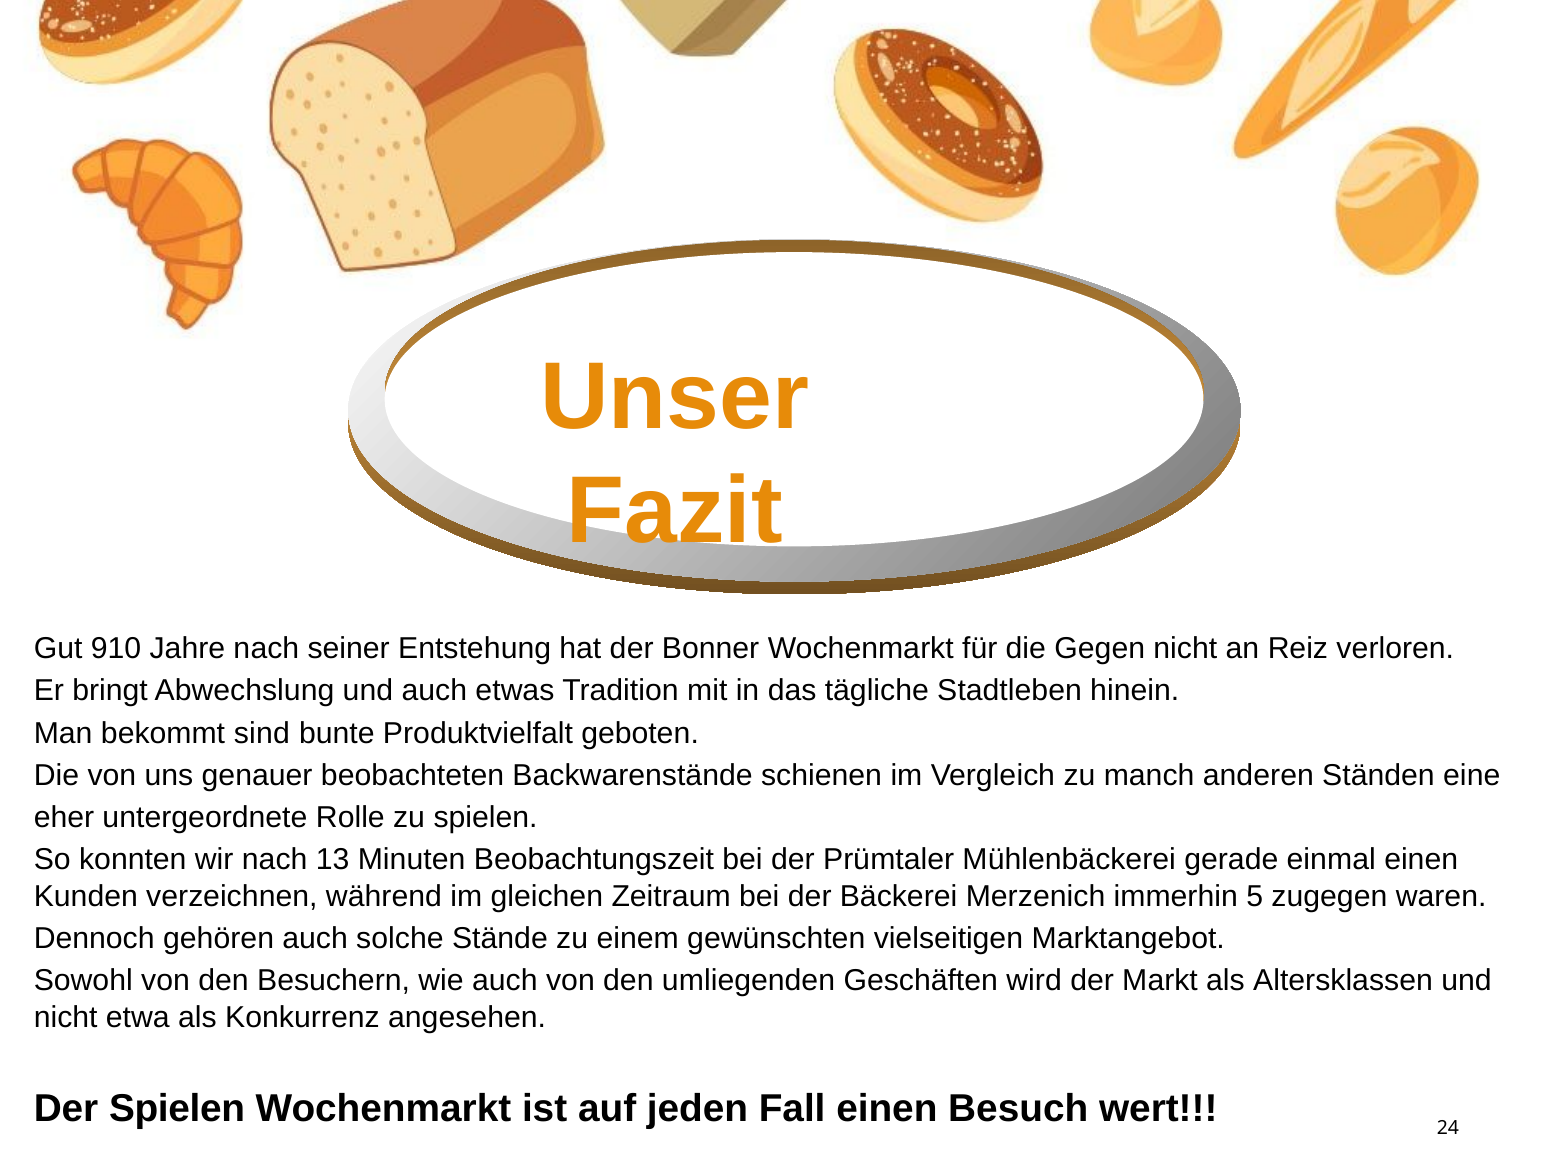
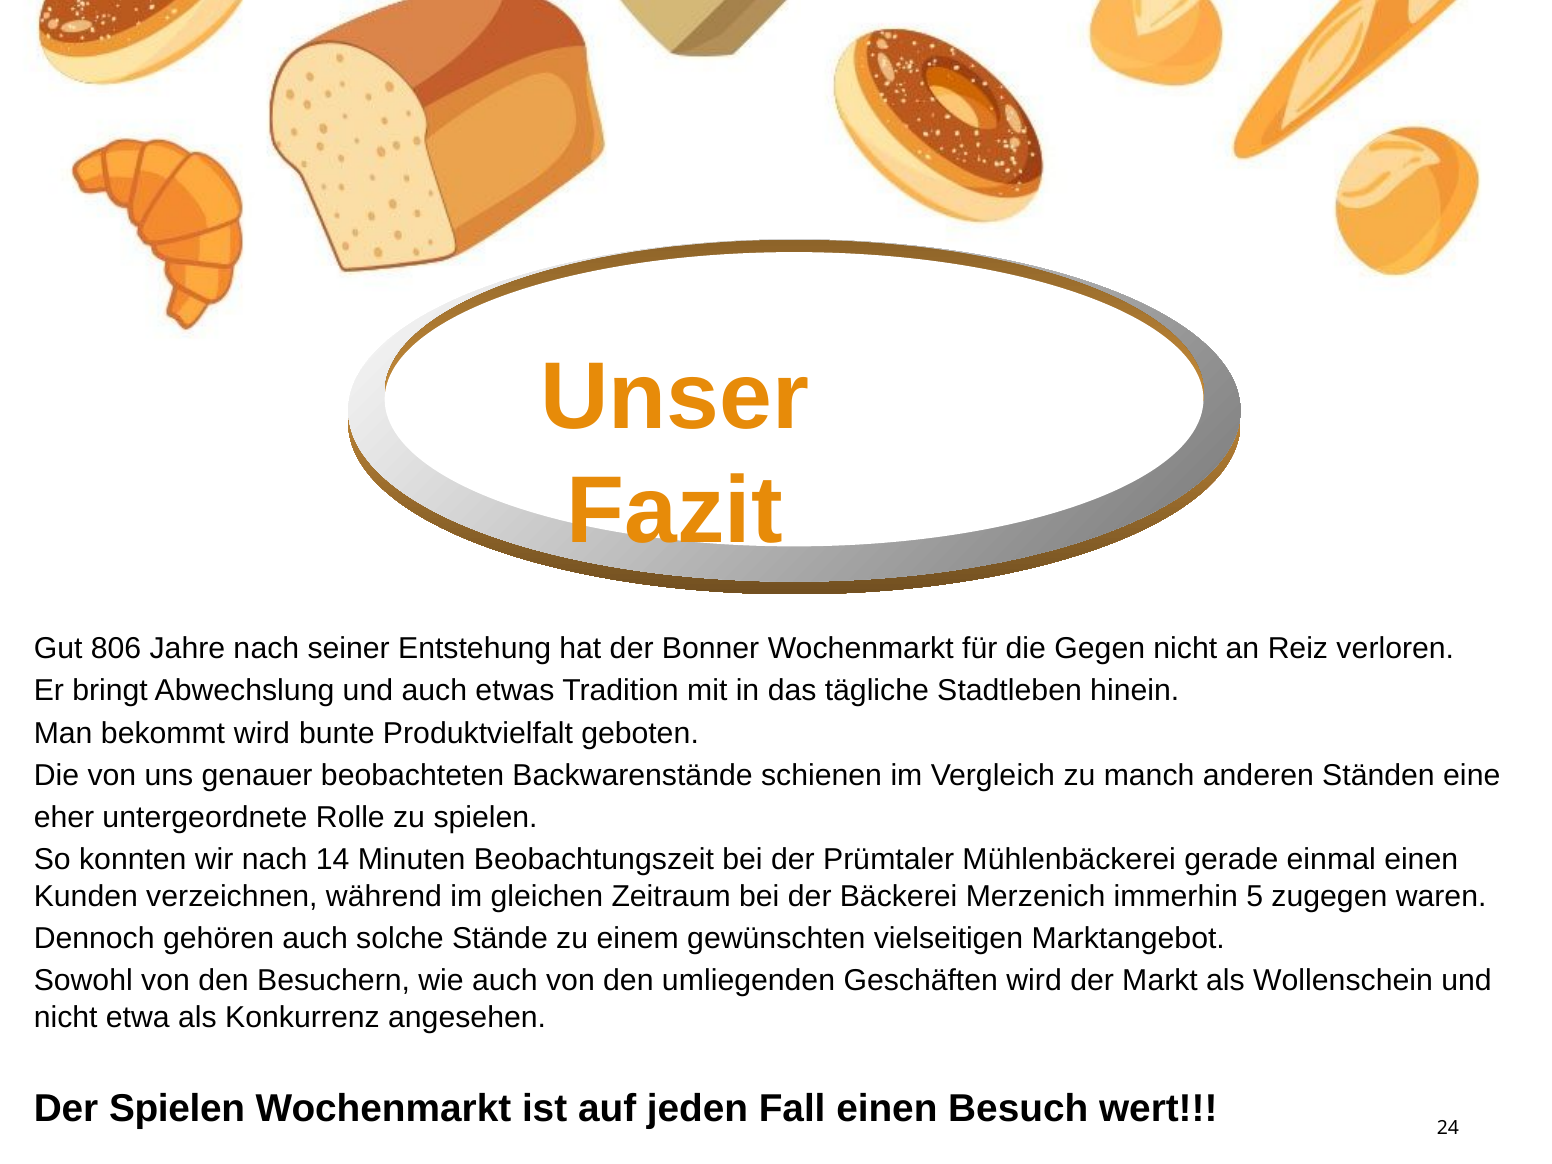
910: 910 -> 806
bekommt sind: sind -> wird
13: 13 -> 14
Altersklassen: Altersklassen -> Wollenschein
